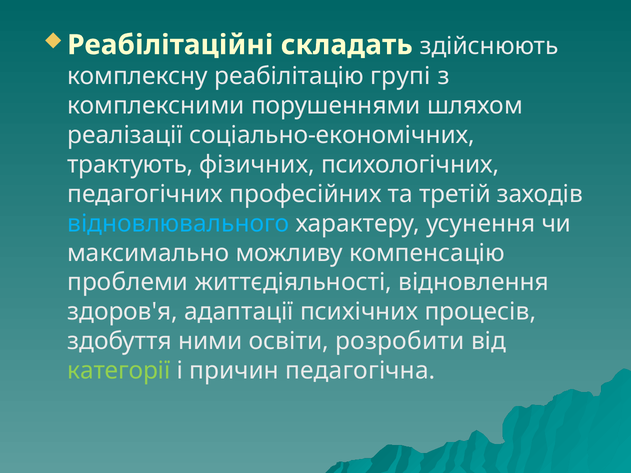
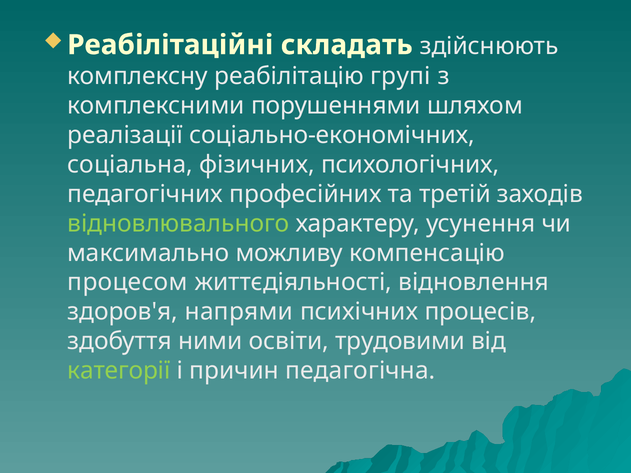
трактують: трактують -> соціальна
відновлювального colour: light blue -> light green
проблеми: проблеми -> процесом
адаптації: адаптації -> напрями
розробити: розробити -> трудовими
